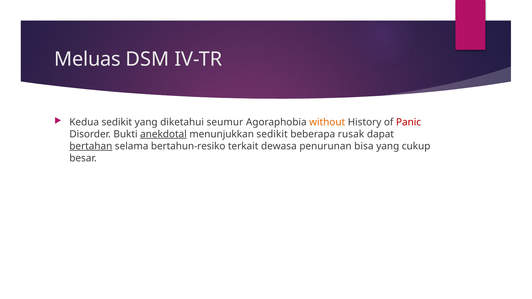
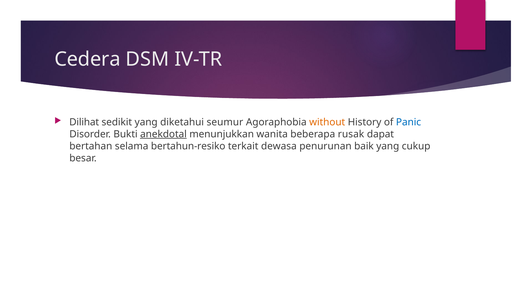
Meluas: Meluas -> Cedera
Kedua: Kedua -> Dilihat
Panic colour: red -> blue
menunjukkan sedikit: sedikit -> wanita
bertahan underline: present -> none
bisa: bisa -> baik
